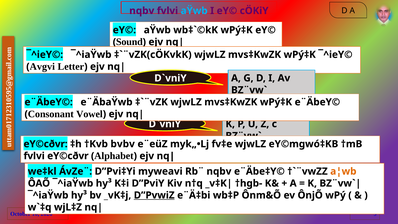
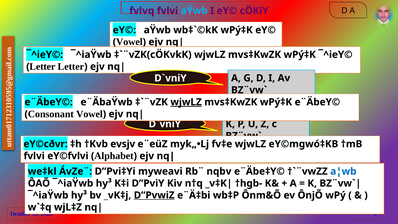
nqbv at (142, 11): nqbv -> fvlvq
Sound at (129, 42): Sound -> Vowel
Avgvi at (42, 67): Avgvi -> Letter
wjwLZ at (186, 102) underline: none -> present
bvbv: bvbv -> evsjv
fvlvi eY©cðvr: eY©cðvr -> eY©fvlvi
a¦wb colour: orange -> blue
